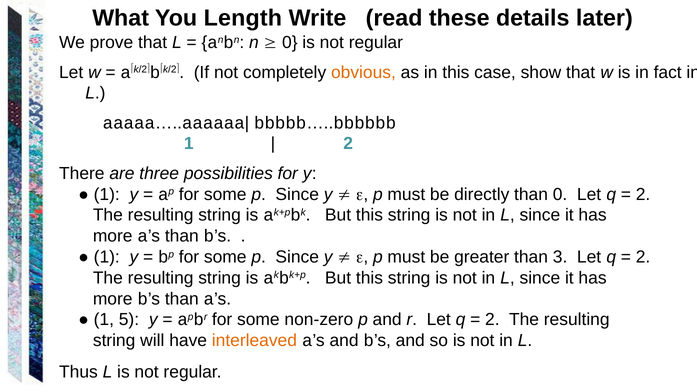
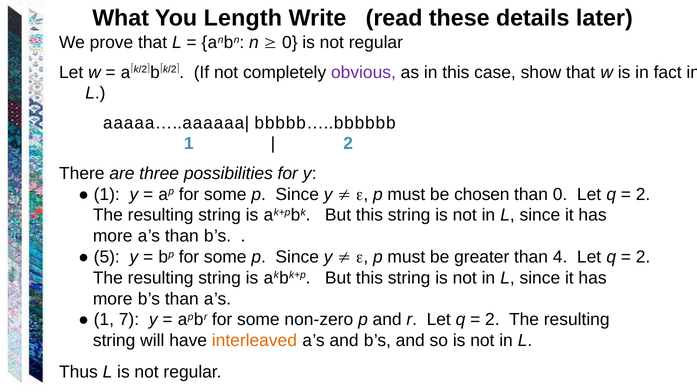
obvious colour: orange -> purple
directly: directly -> chosen
1 at (107, 257): 1 -> 5
3: 3 -> 4
5: 5 -> 7
